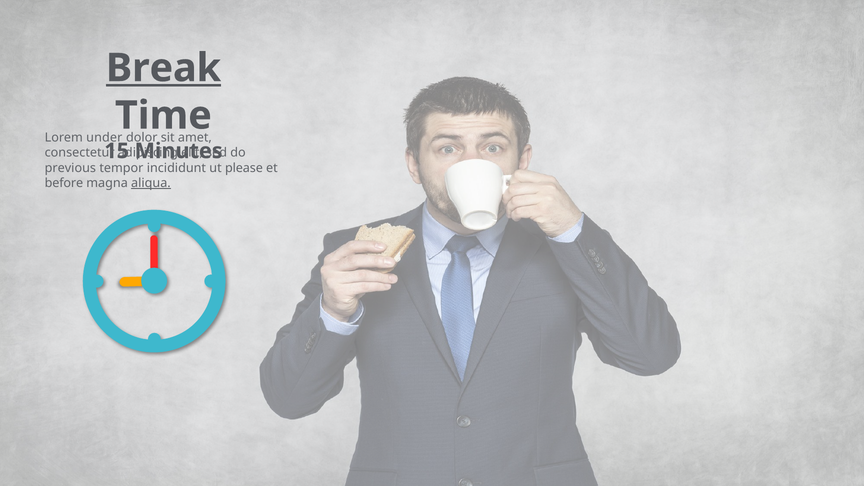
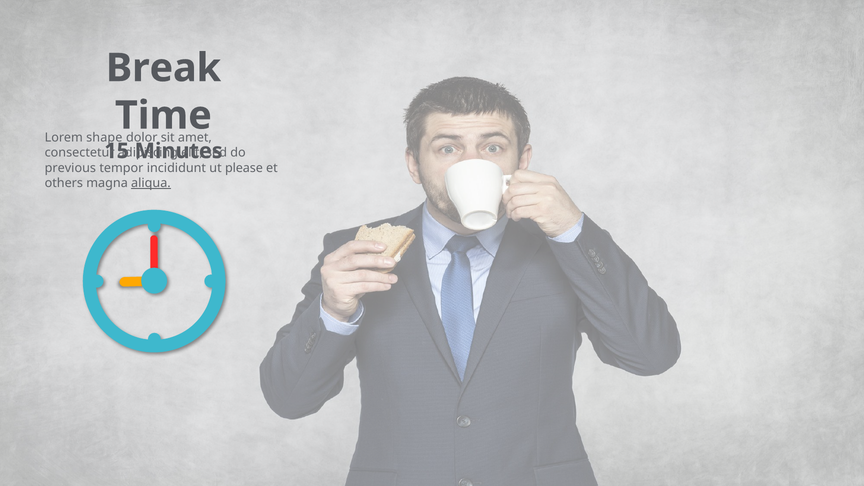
Break underline: present -> none
under: under -> shape
before: before -> others
